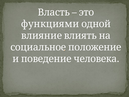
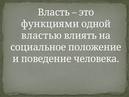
влияние: влияние -> властью
